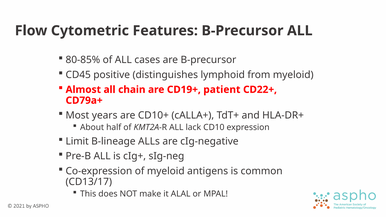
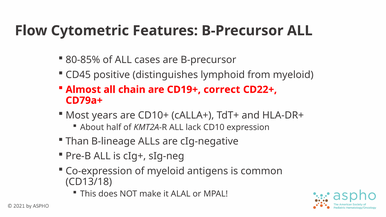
patient: patient -> correct
Limit: Limit -> Than
CD13/17: CD13/17 -> CD13/18
